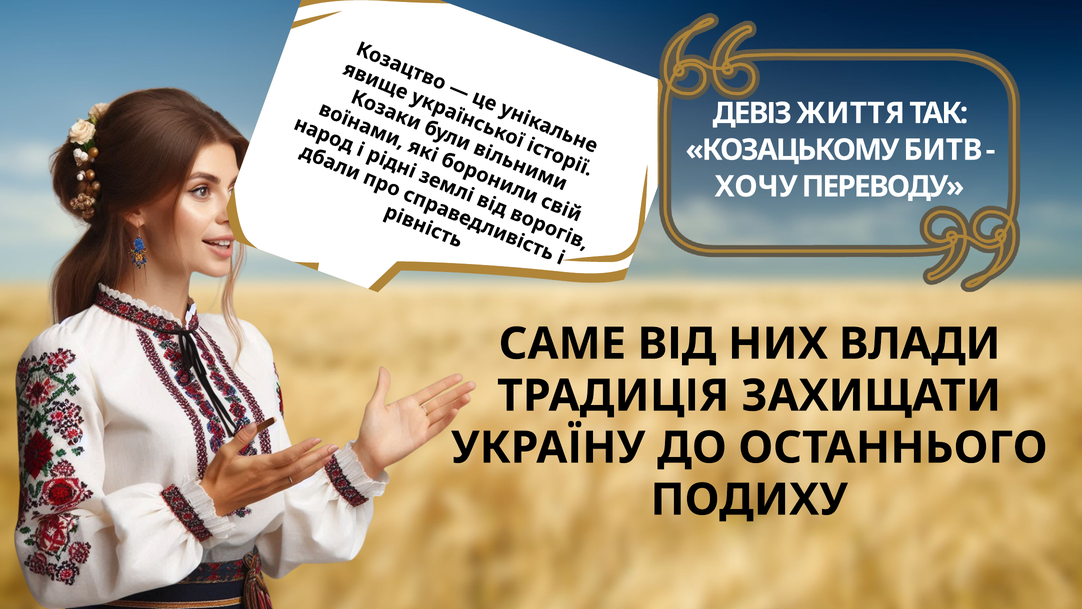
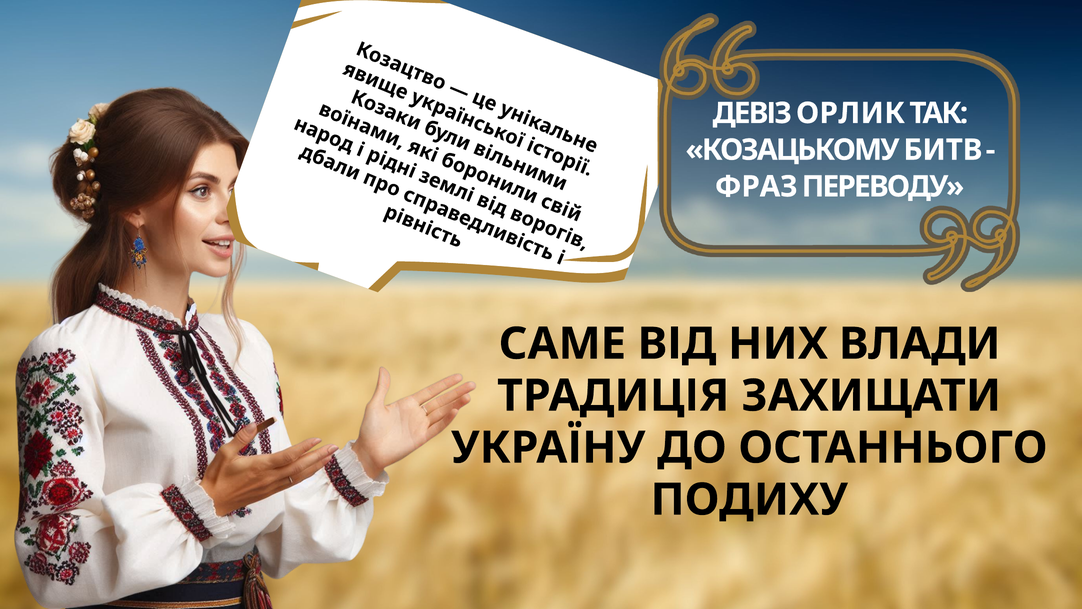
ЖИТТЯ: ЖИТТЯ -> ОРЛИК
ХОЧУ: ХОЧУ -> ФРАЗ
